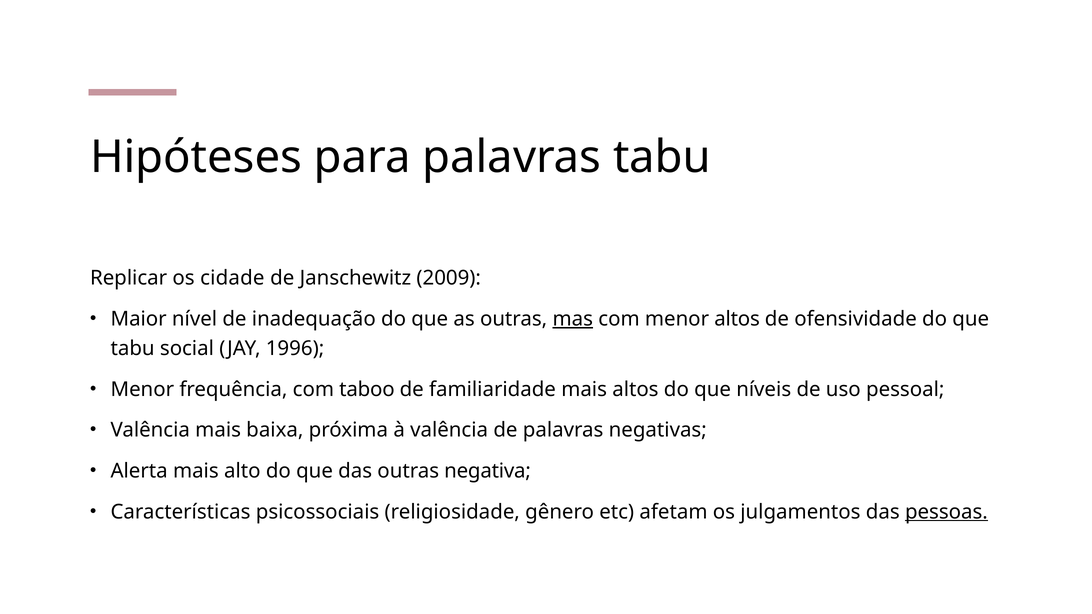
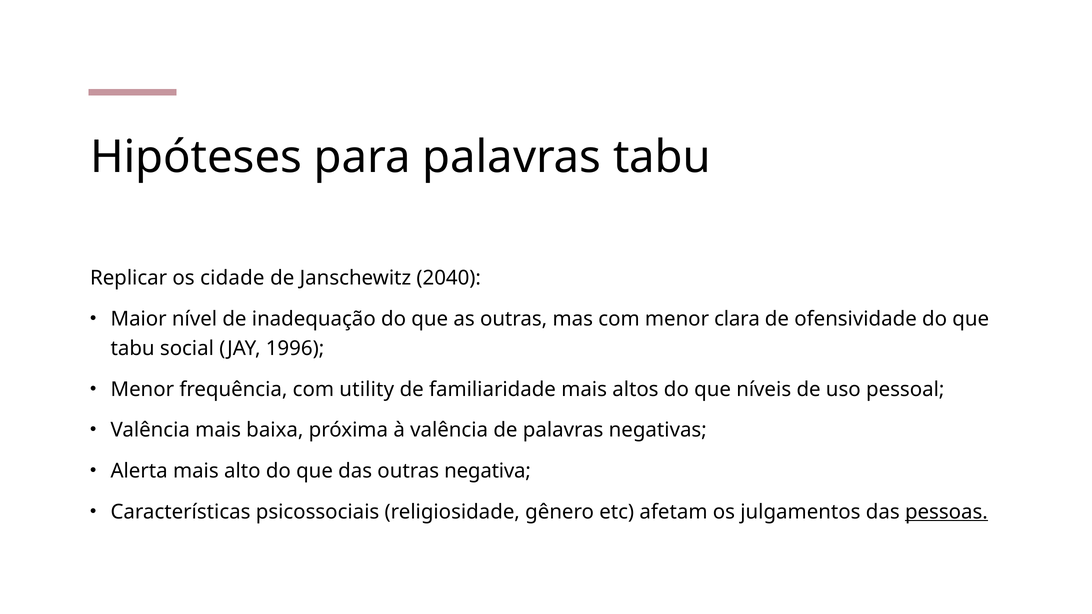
2009: 2009 -> 2040
mas underline: present -> none
menor altos: altos -> clara
taboo: taboo -> utility
